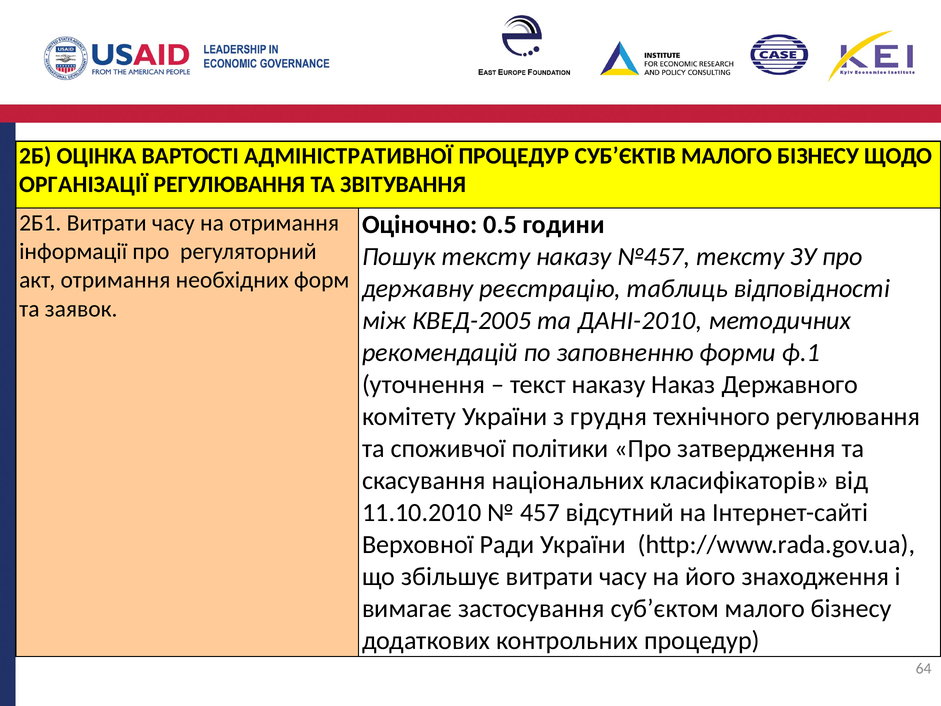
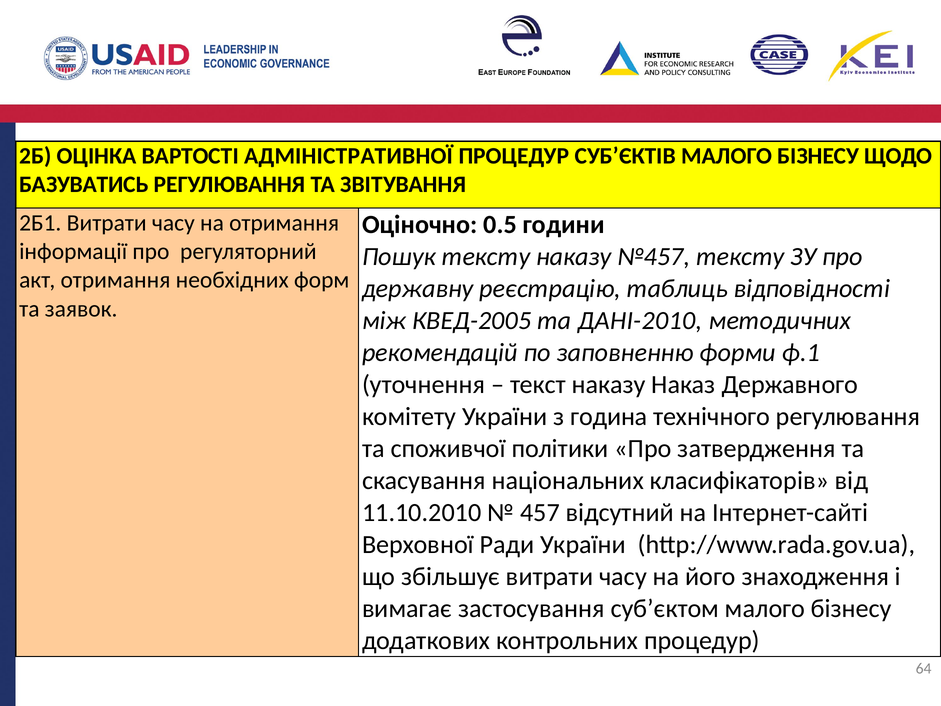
ОРГАНІЗАЦІЇ: ОРГАНІЗАЦІЇ -> БАЗУВАТИСЬ
грудня: грудня -> година
